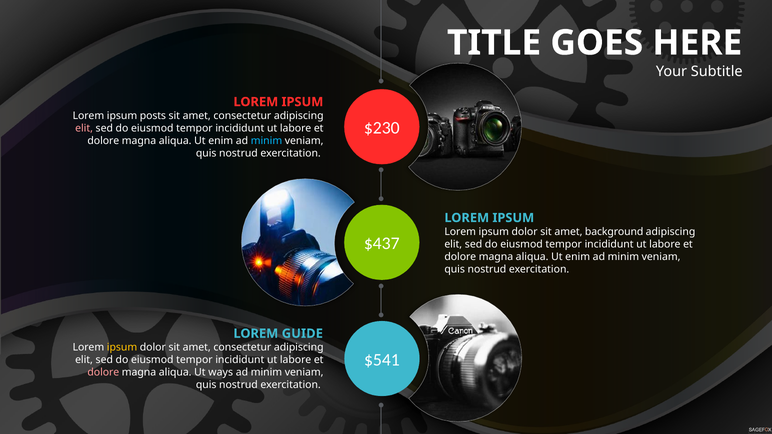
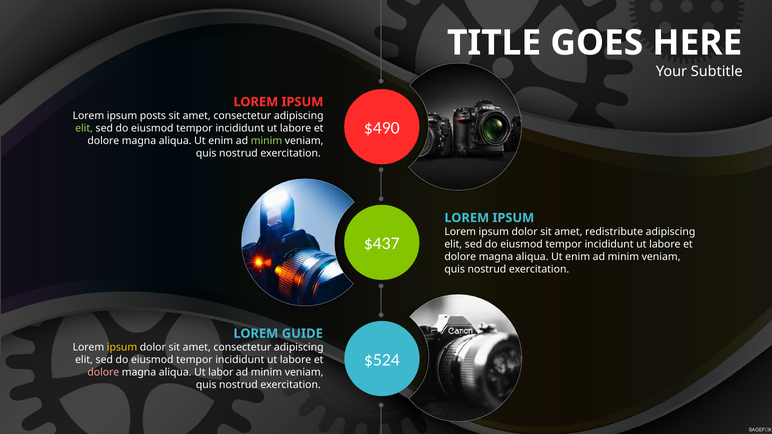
$230: $230 -> $490
elit at (84, 128) colour: pink -> light green
minim at (266, 141) colour: light blue -> light green
background: background -> redistribute
$541: $541 -> $524
ways: ways -> labor
